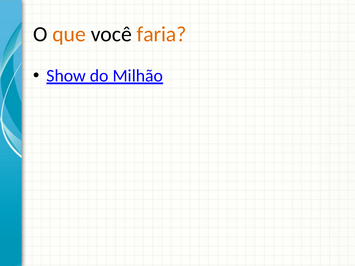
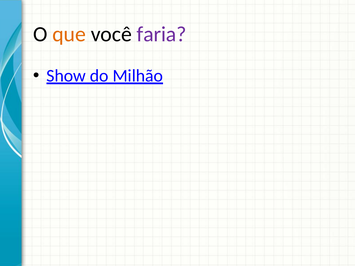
faria colour: orange -> purple
